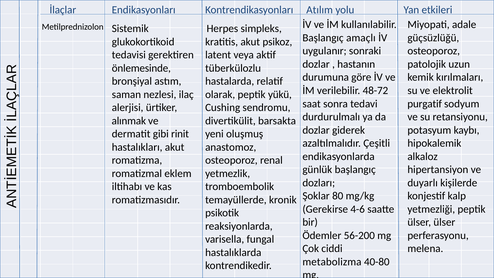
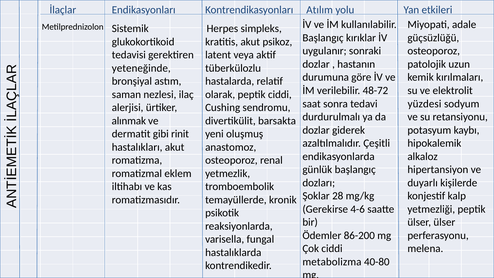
amaçlı: amaçlı -> kırıklar
önlemesinde: önlemesinde -> yeteneğinde
peptik yükü: yükü -> ciddi
purgatif: purgatif -> yüzdesi
80: 80 -> 28
56-200: 56-200 -> 86-200
